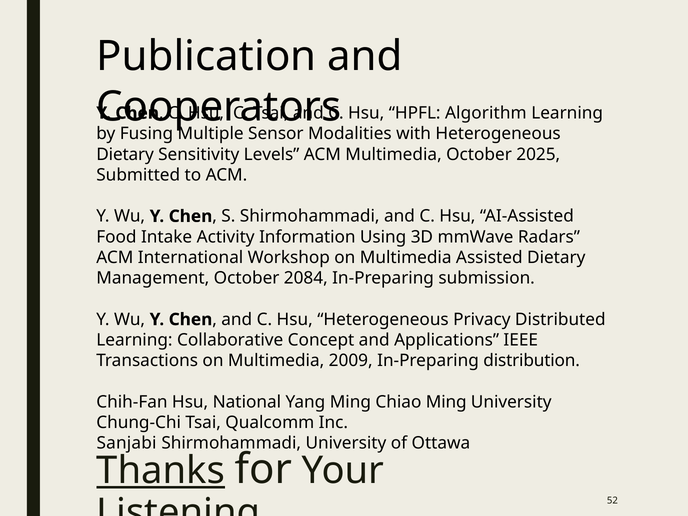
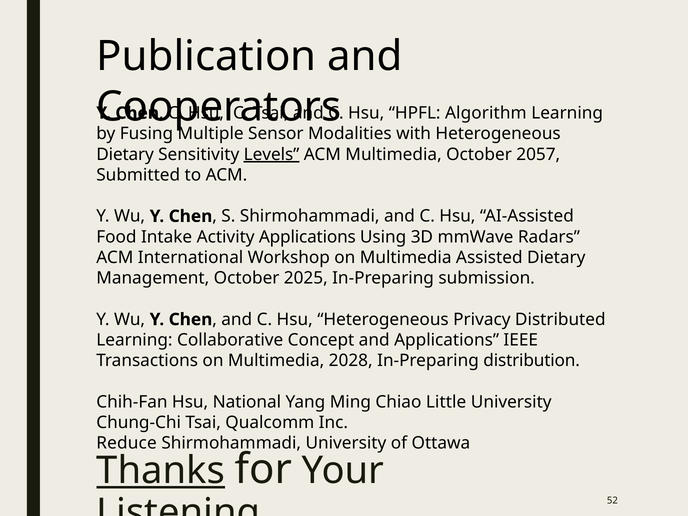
Levels underline: none -> present
2025: 2025 -> 2057
Activity Information: Information -> Applications
2084: 2084 -> 2025
2009: 2009 -> 2028
Chiao Ming: Ming -> Little
Sanjabi: Sanjabi -> Reduce
